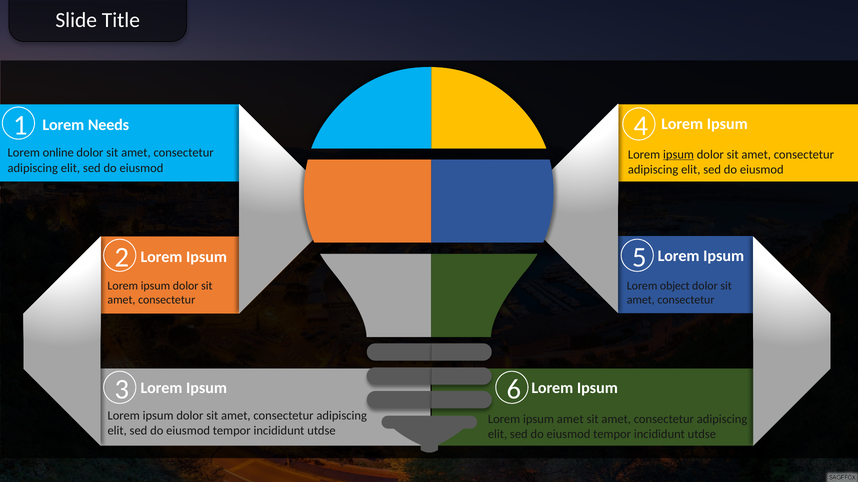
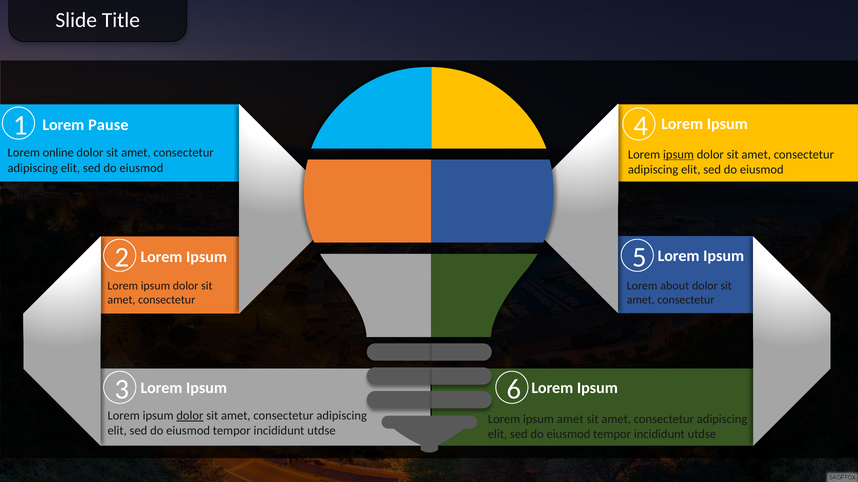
Needs: Needs -> Pause
object: object -> about
dolor at (190, 416) underline: none -> present
